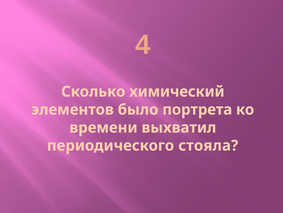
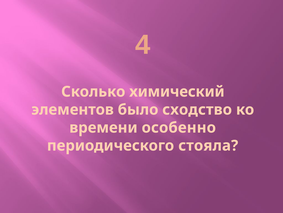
портрета: портрета -> сходство
выхватил: выхватил -> особенно
